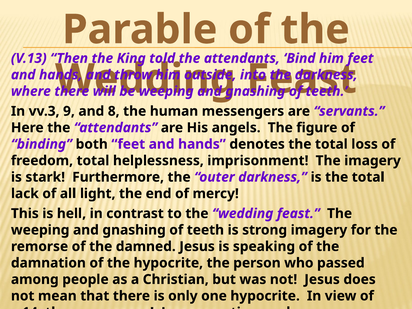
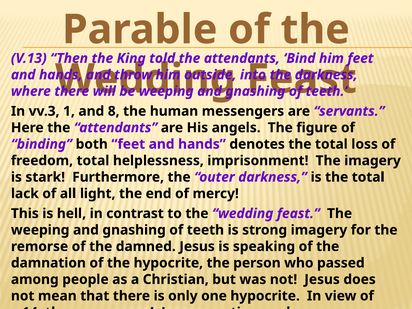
9: 9 -> 1
